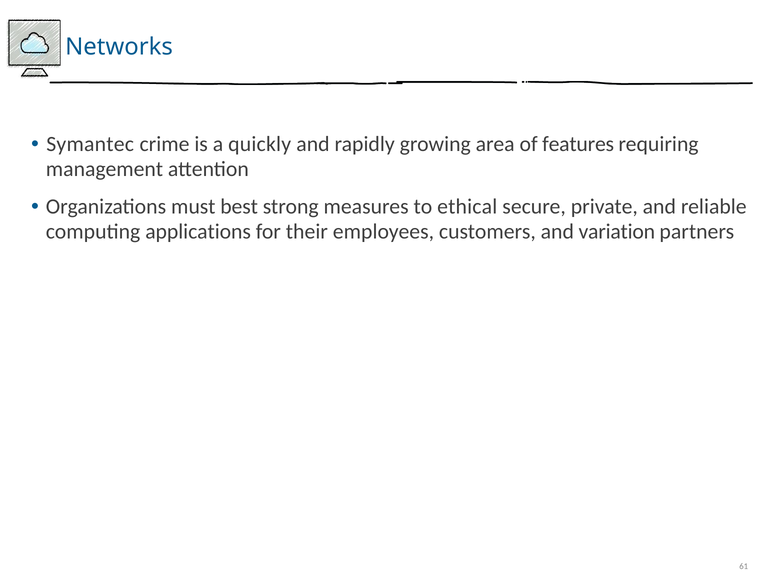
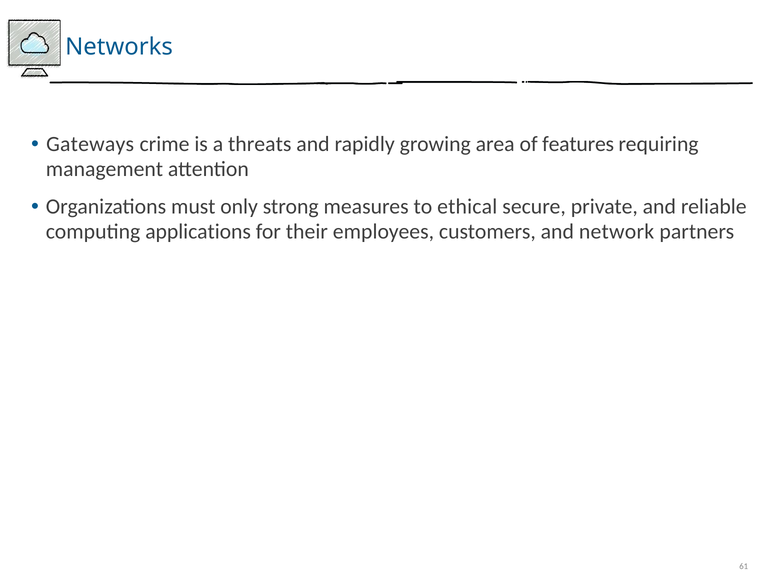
Symantec: Symantec -> Gateways
quickly: quickly -> threats
best: best -> only
variation: variation -> network
